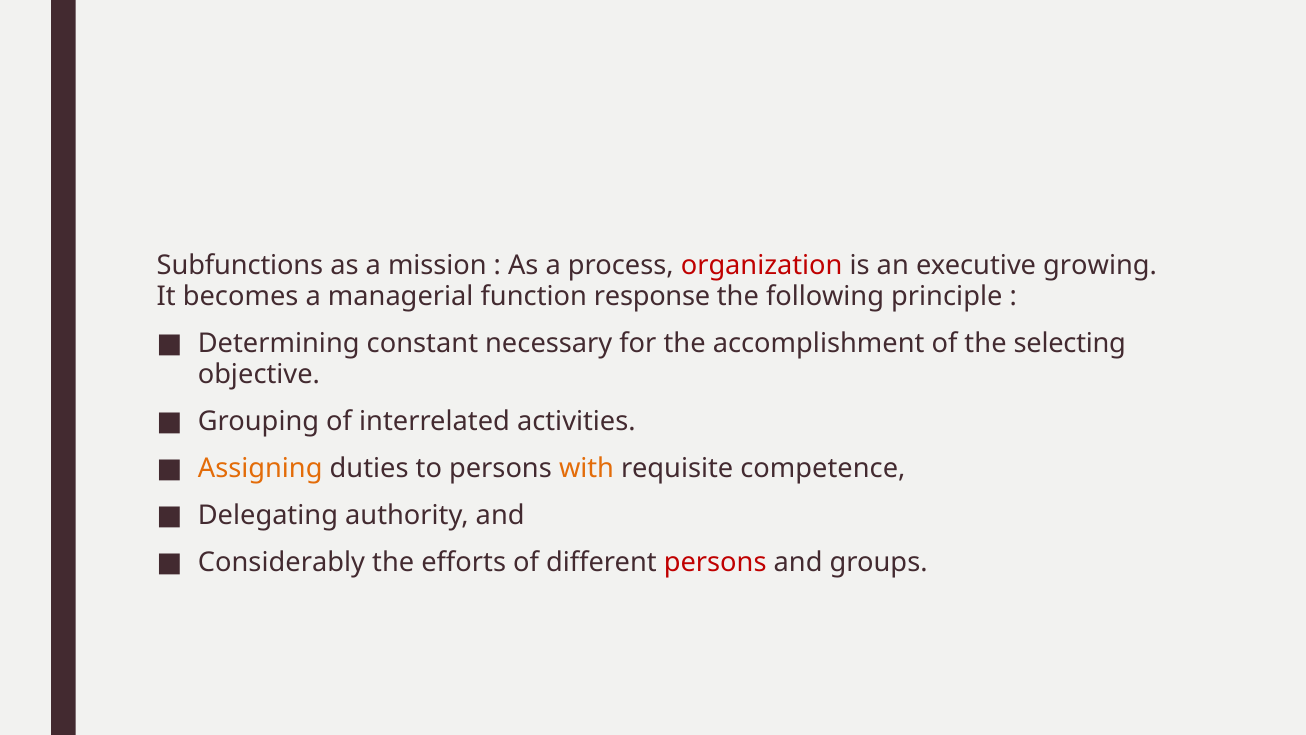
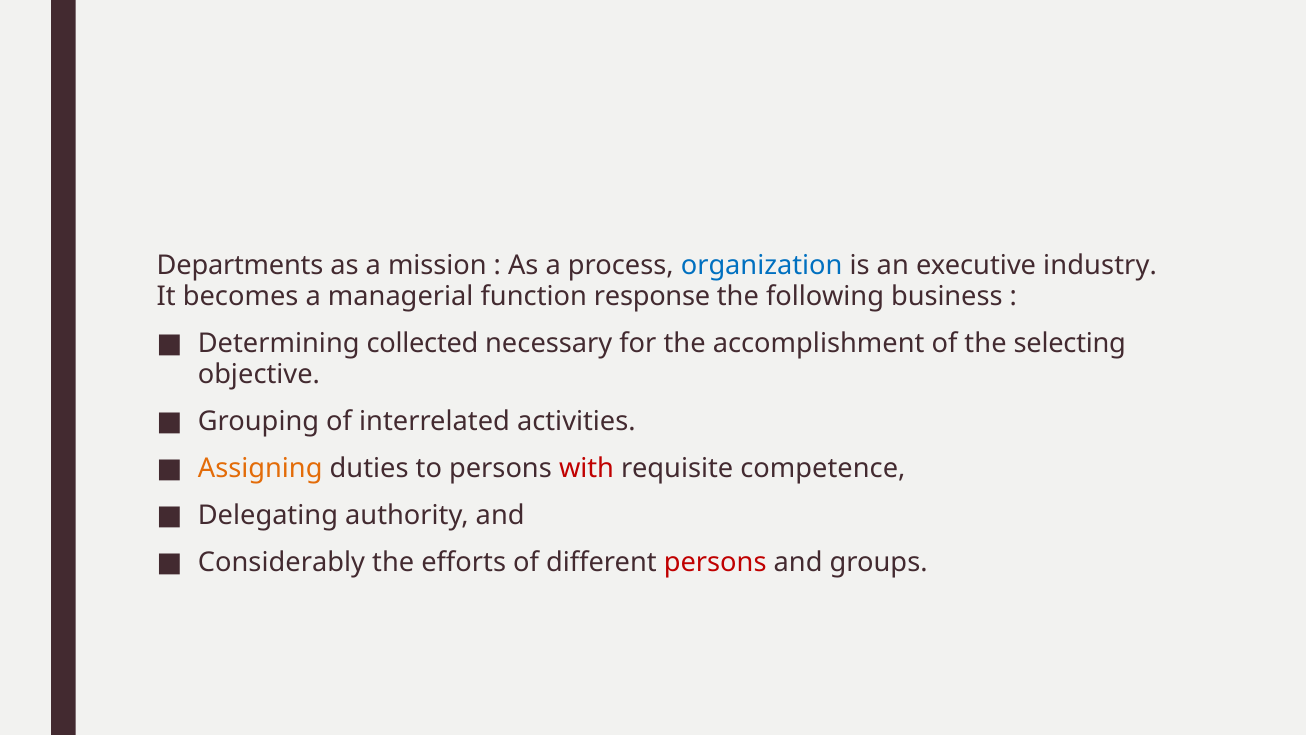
Subfunctions: Subfunctions -> Departments
organization colour: red -> blue
growing: growing -> industry
principle: principle -> business
constant: constant -> collected
with colour: orange -> red
